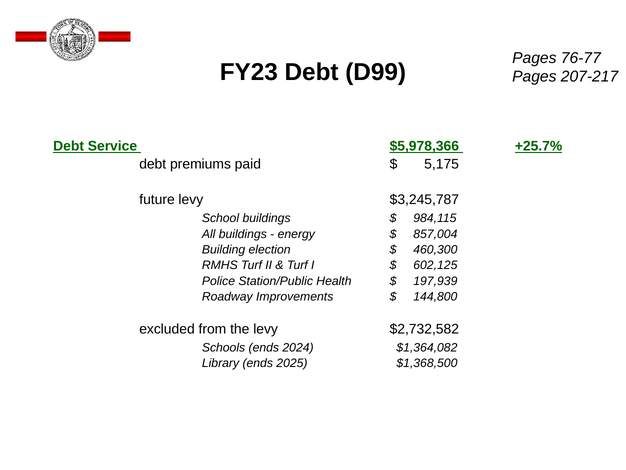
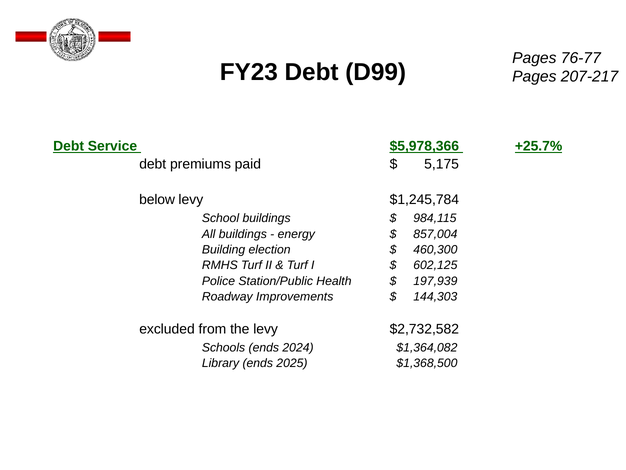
future: future -> below
$3,245,787: $3,245,787 -> $1,245,784
144,800: 144,800 -> 144,303
